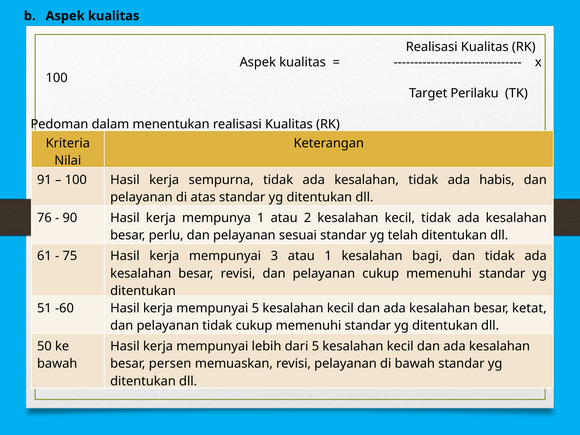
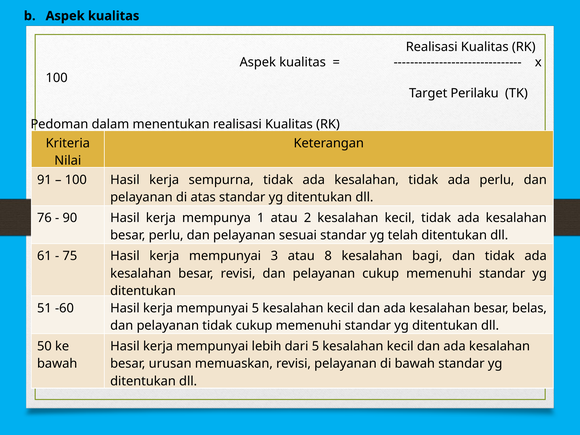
ada habis: habis -> perlu
atau 1: 1 -> 8
ketat: ketat -> belas
persen: persen -> urusan
